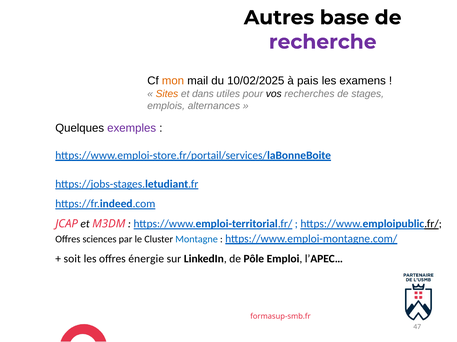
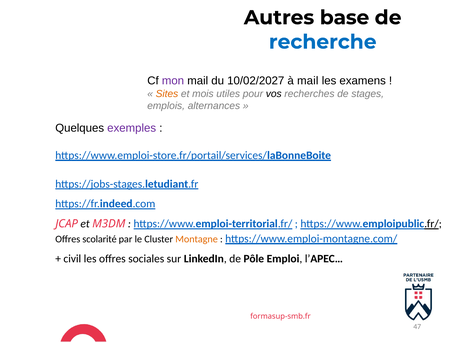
recherche colour: purple -> blue
mon colour: orange -> purple
10/02/2025: 10/02/2025 -> 10/02/2027
à pais: pais -> mail
dans: dans -> mois
sciences: sciences -> scolarité
Montagne colour: blue -> orange
soit: soit -> civil
énergie: énergie -> sociales
